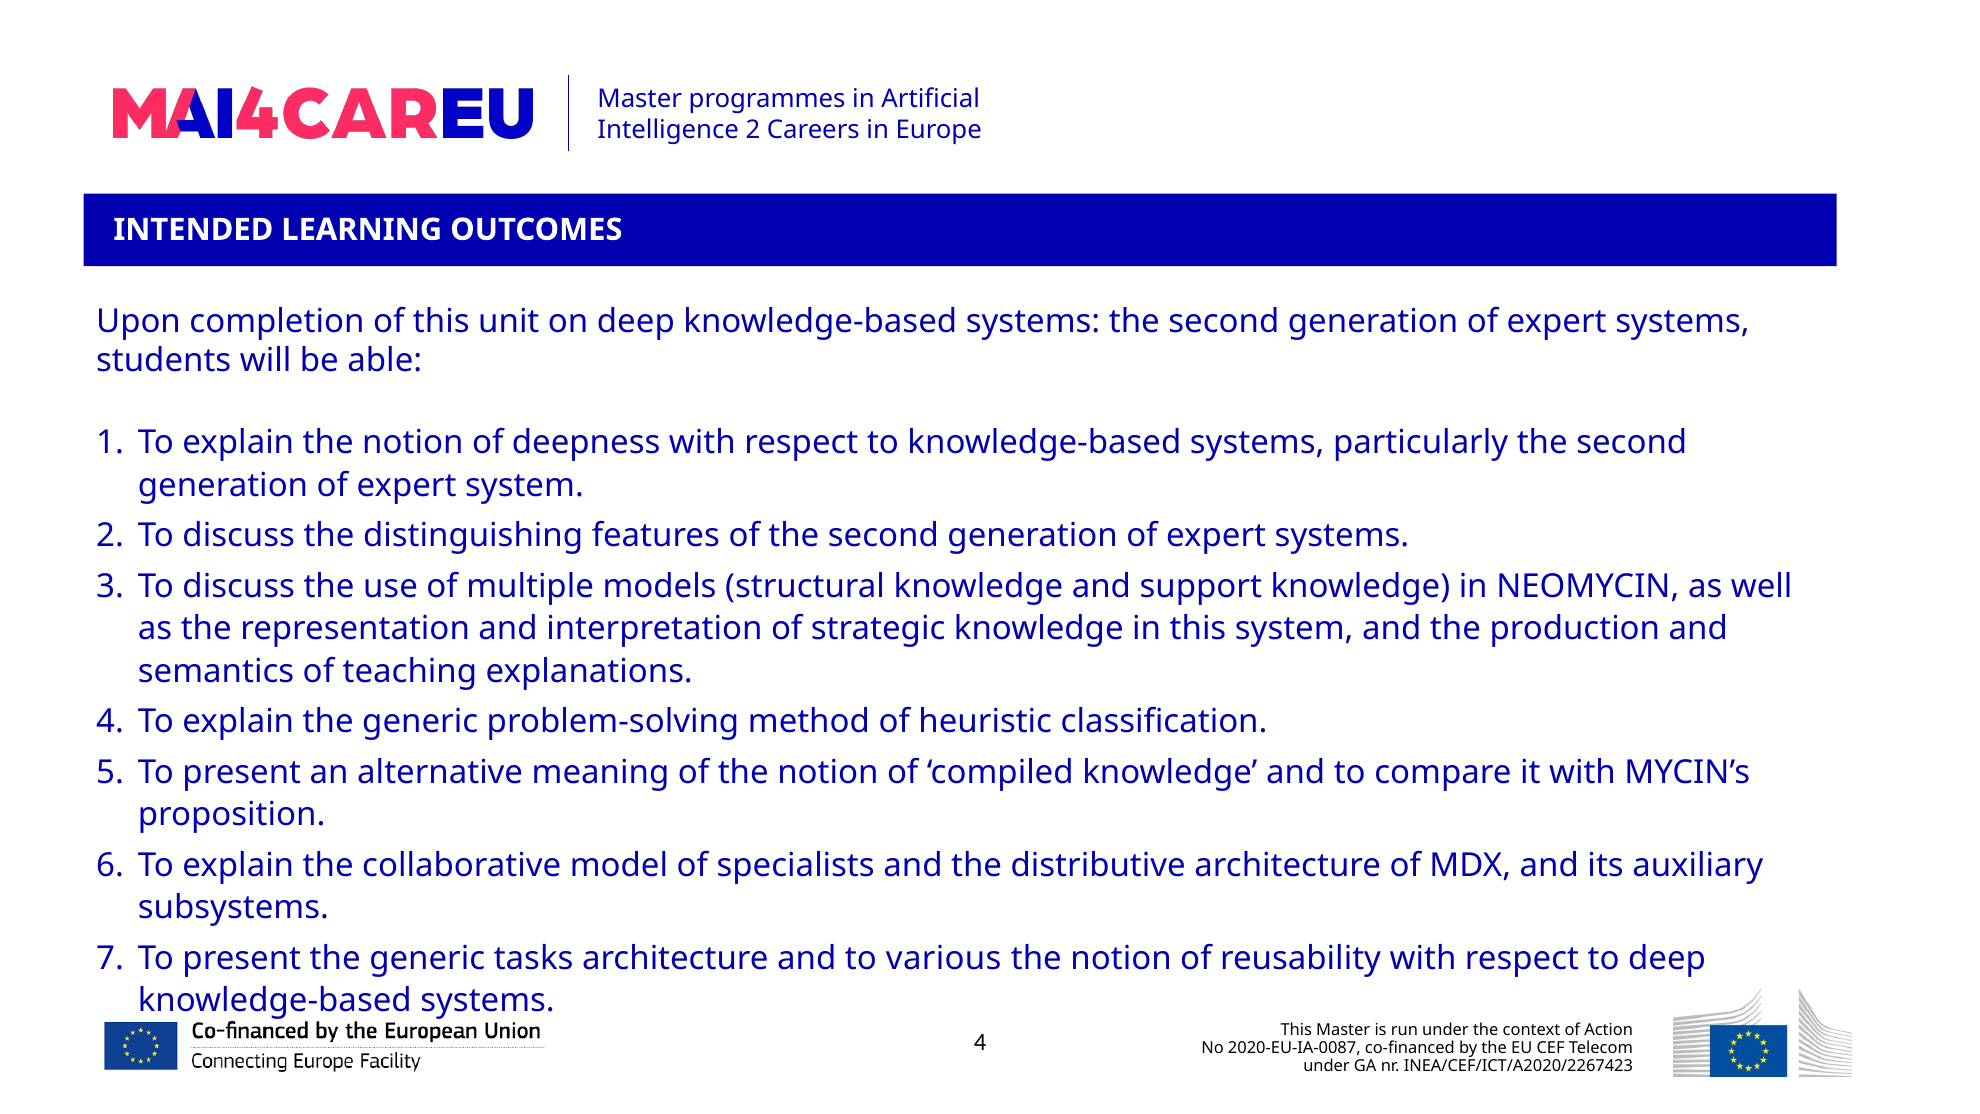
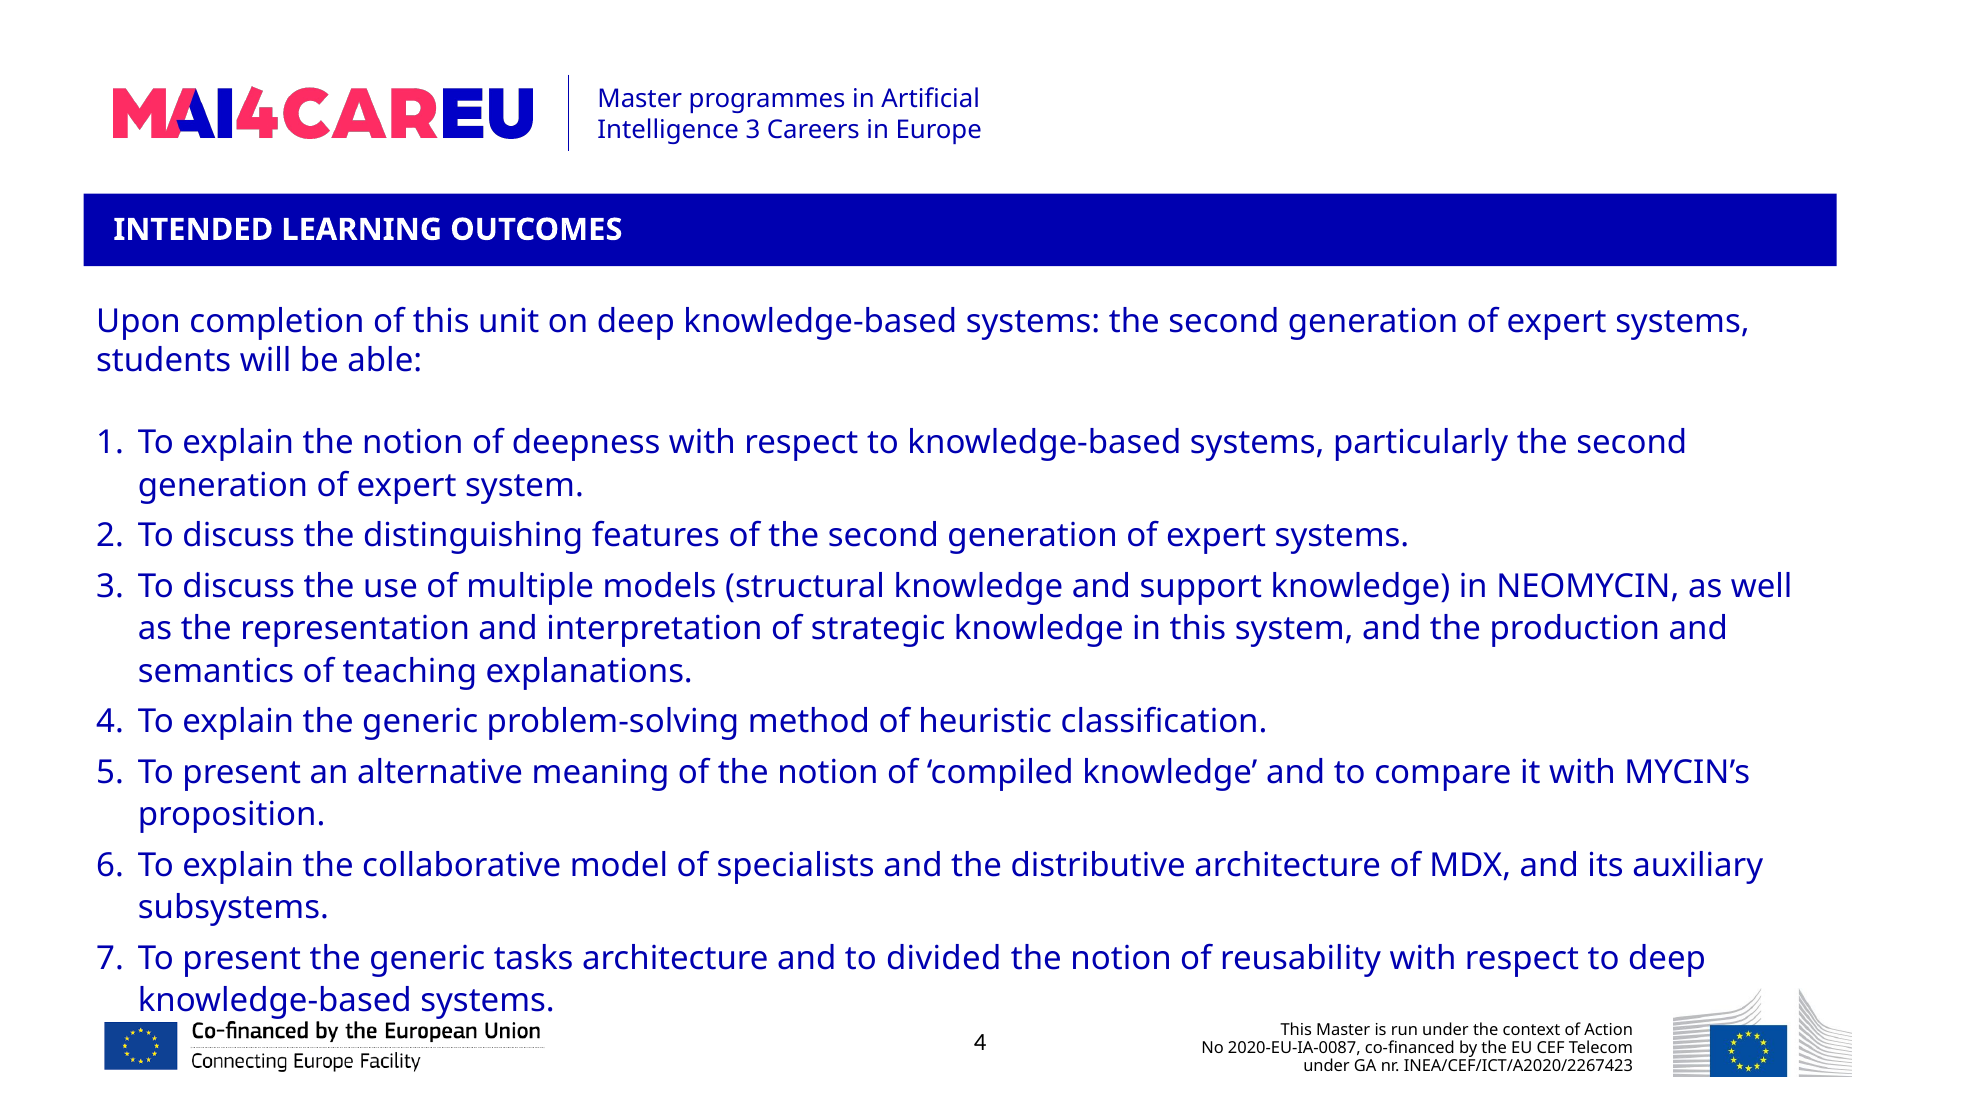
2 at (753, 130): 2 -> 3
various: various -> divided
